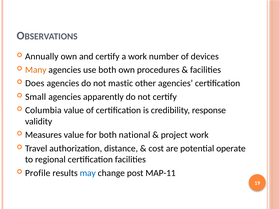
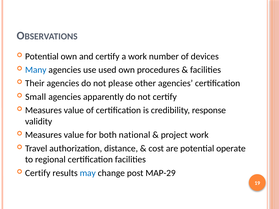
Annually at (42, 56): Annually -> Potential
Many colour: orange -> blue
use both: both -> used
Does: Does -> Their
mastic: mastic -> please
Columbia at (43, 110): Columbia -> Measures
Profile at (38, 173): Profile -> Certify
MAP-11: MAP-11 -> MAP-29
